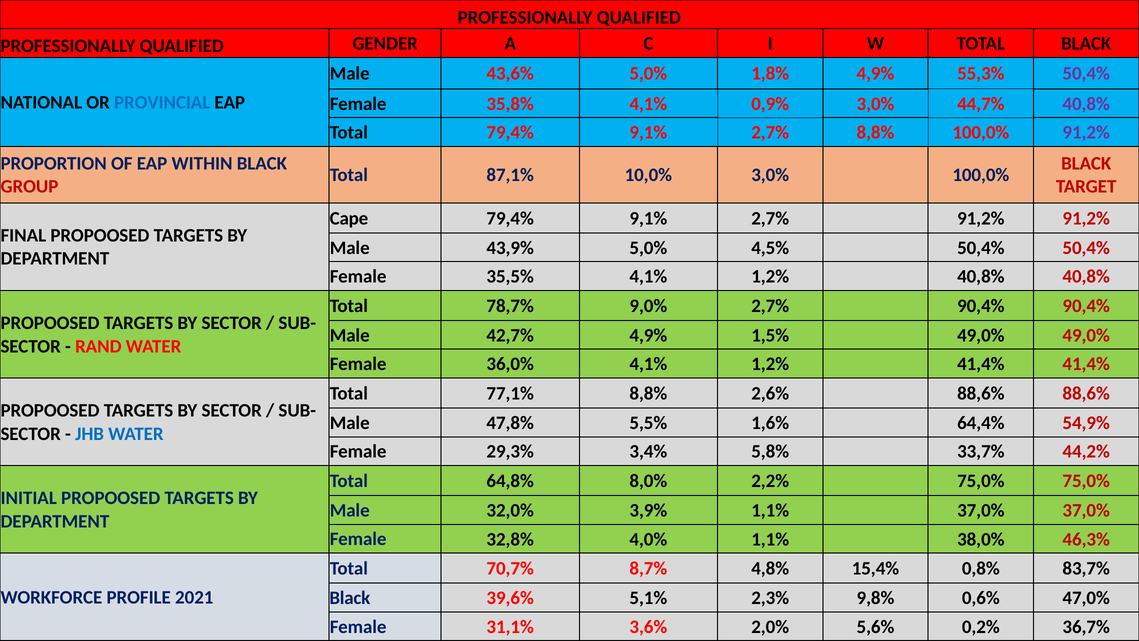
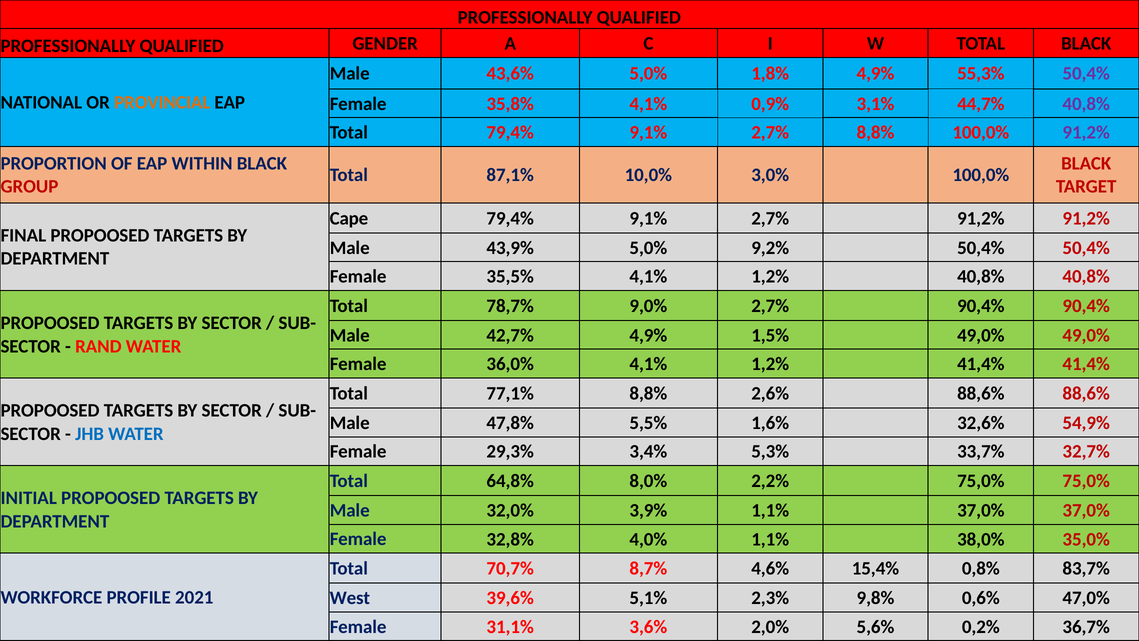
PROVINCIAL colour: blue -> orange
0,9% 3,0%: 3,0% -> 3,1%
4,5%: 4,5% -> 9,2%
64,4%: 64,4% -> 32,6%
5,8%: 5,8% -> 5,3%
44,2%: 44,2% -> 32,7%
46,3%: 46,3% -> 35,0%
4,8%: 4,8% -> 4,6%
Black at (350, 598): Black -> West
